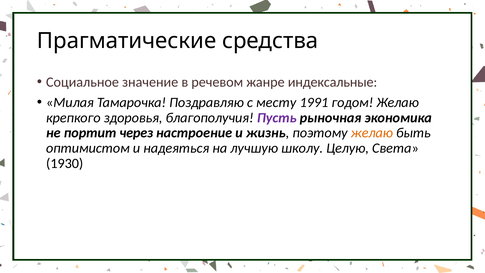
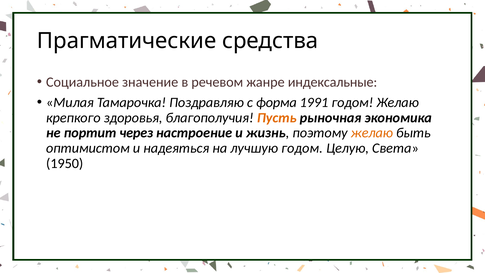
месту: месту -> форма
Пусть colour: purple -> orange
лучшую школу: школу -> годом
1930: 1930 -> 1950
